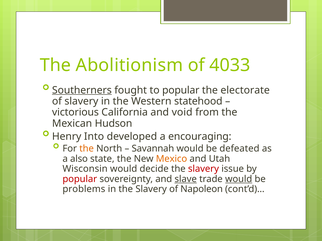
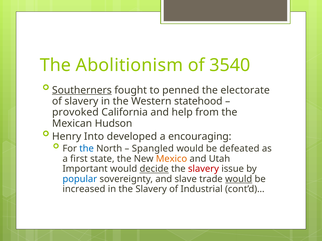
4033: 4033 -> 3540
to popular: popular -> penned
victorious: victorious -> provoked
void: void -> help
the at (87, 149) colour: orange -> blue
Savannah: Savannah -> Spangled
also: also -> first
Wisconsin: Wisconsin -> Important
decide underline: none -> present
popular at (80, 179) colour: red -> blue
slave underline: present -> none
problems: problems -> increased
Napoleon: Napoleon -> Industrial
